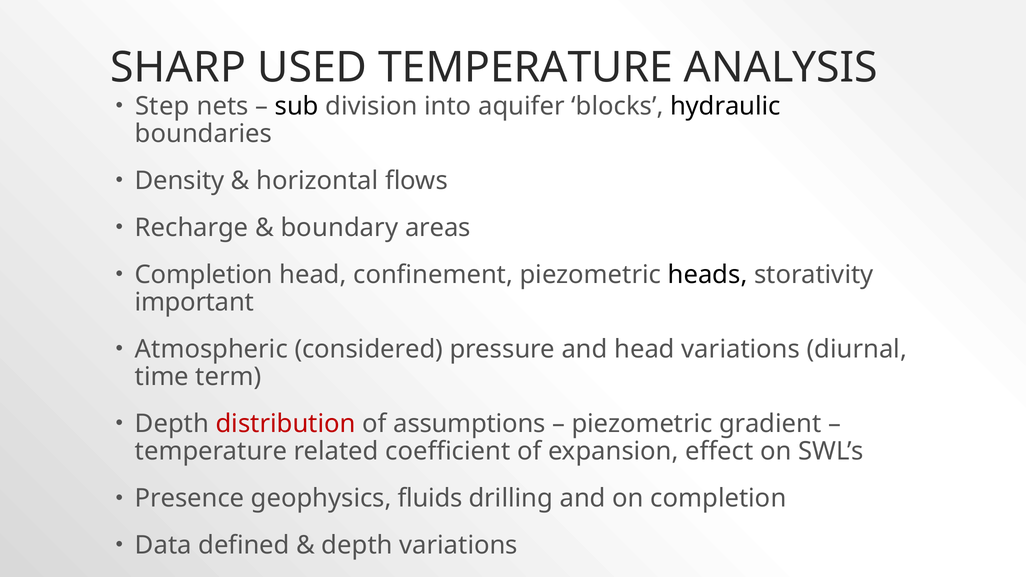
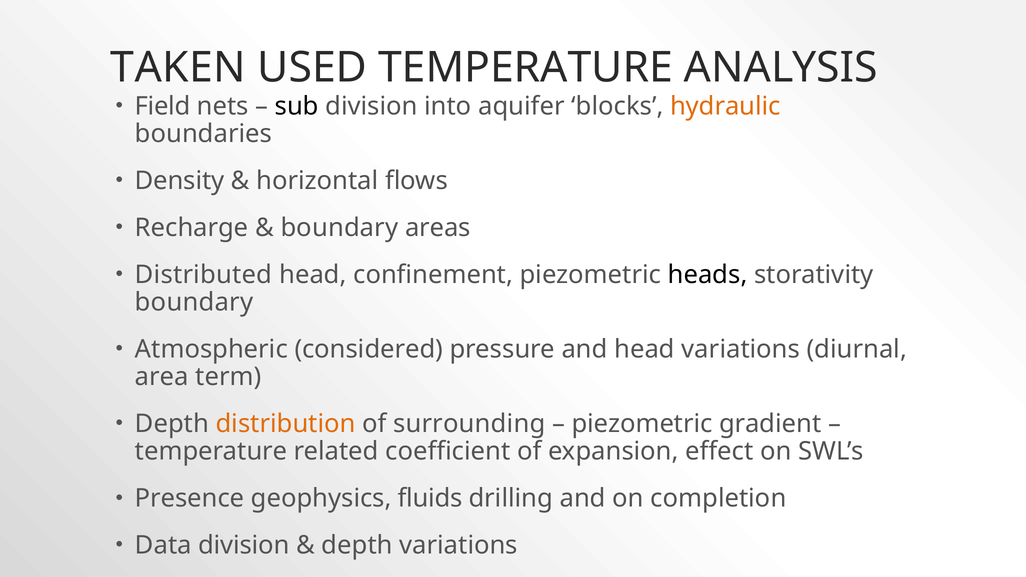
SHARP: SHARP -> TAKEN
Step: Step -> Field
hydraulic colour: black -> orange
Completion at (204, 275): Completion -> Distributed
important at (194, 302): important -> boundary
time: time -> area
distribution colour: red -> orange
assumptions: assumptions -> surrounding
Data defined: defined -> division
